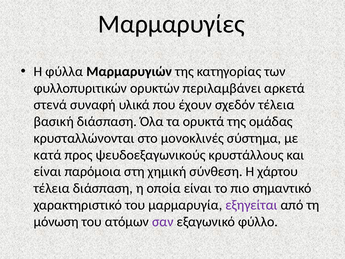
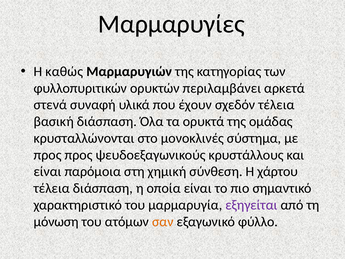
φύλλα: φύλλα -> καθώς
κατά at (48, 155): κατά -> προς
σαν colour: purple -> orange
